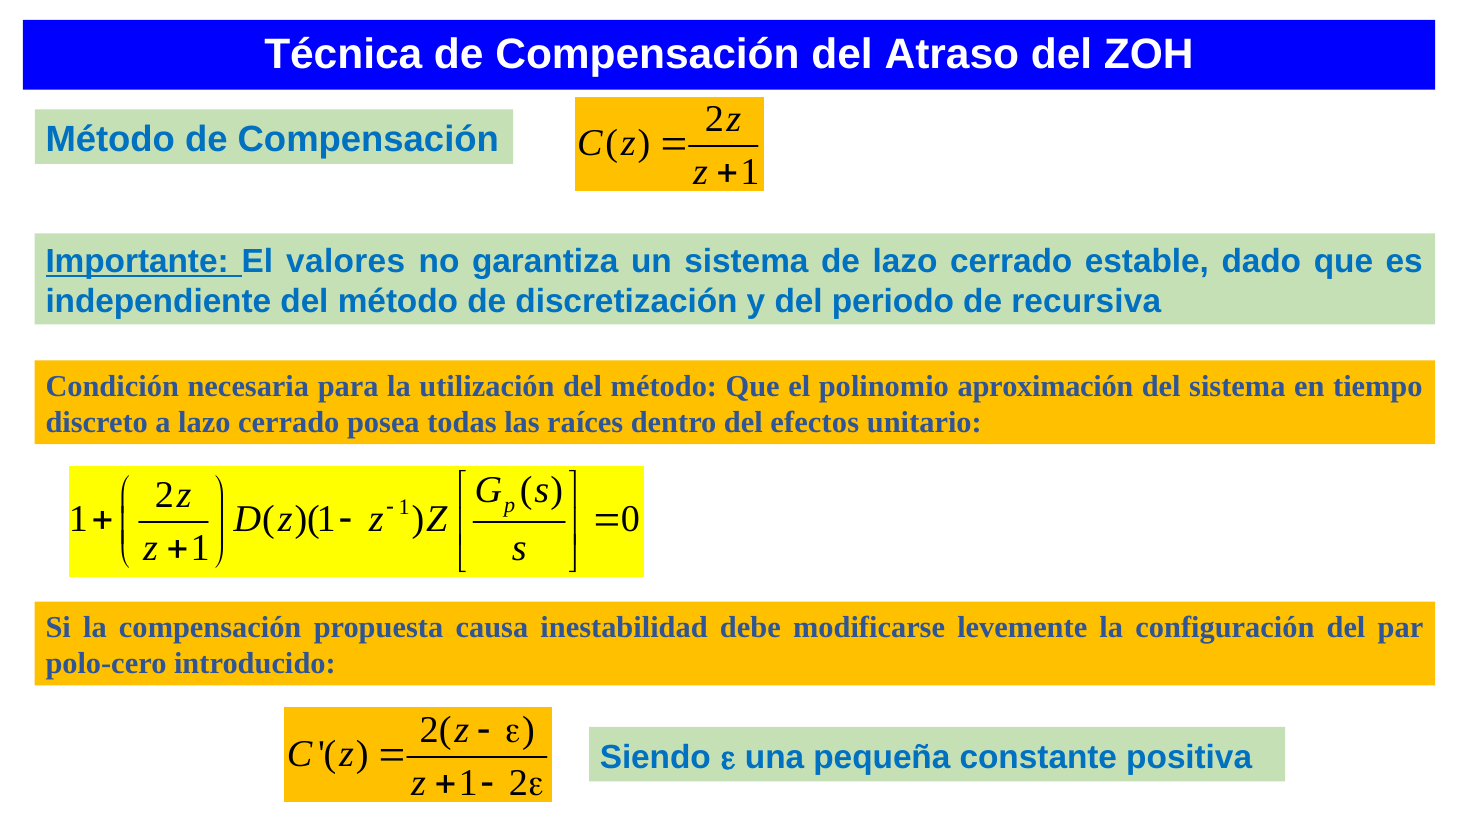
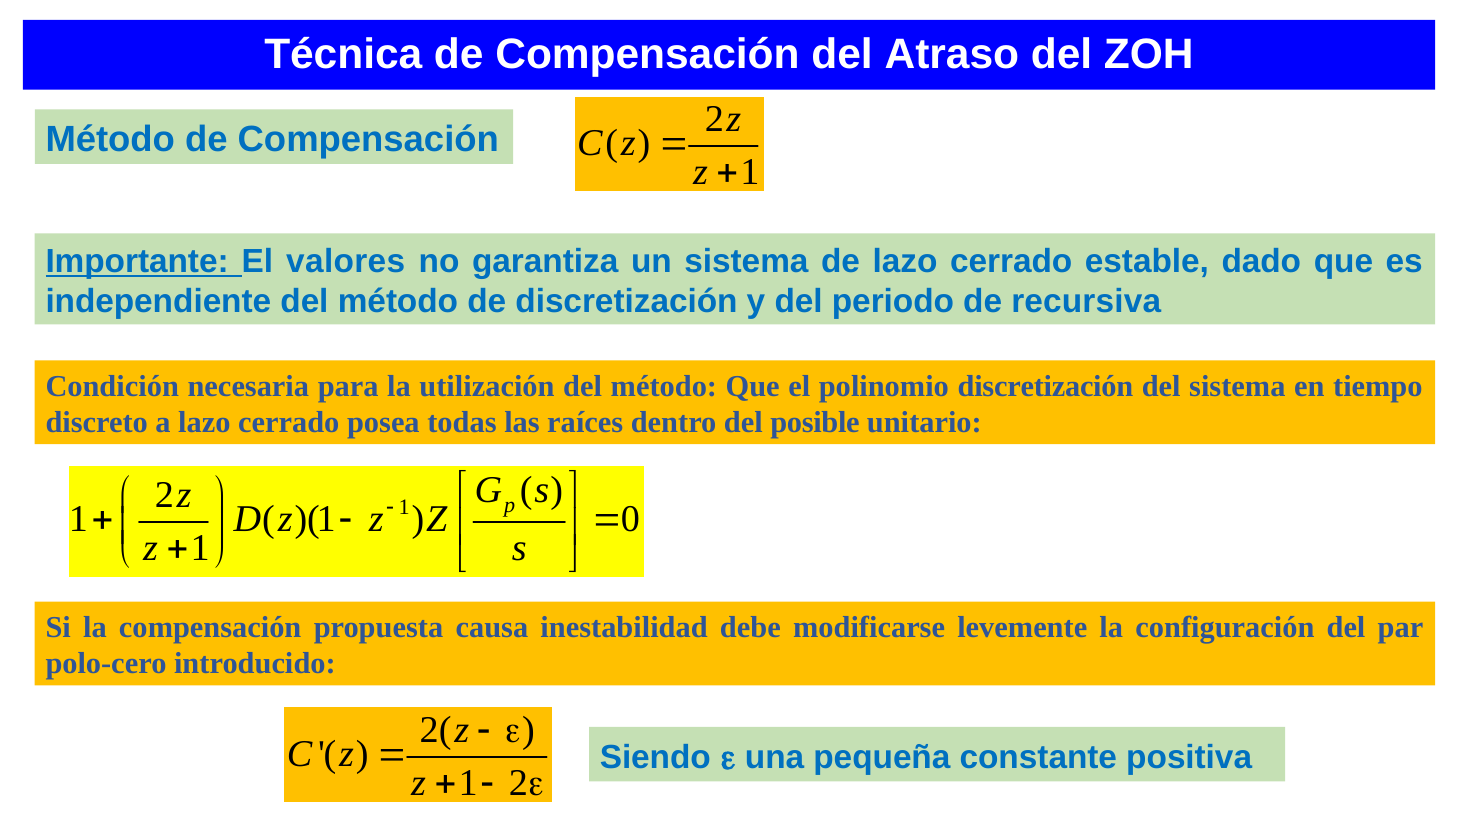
polinomio aproximación: aproximación -> discretización
efectos: efectos -> posible
